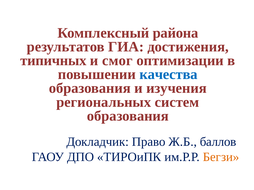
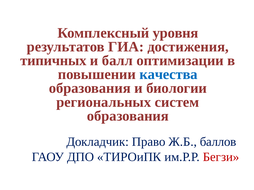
района: района -> уровня
смог: смог -> балл
изучения: изучения -> биологии
Бегзи colour: orange -> red
